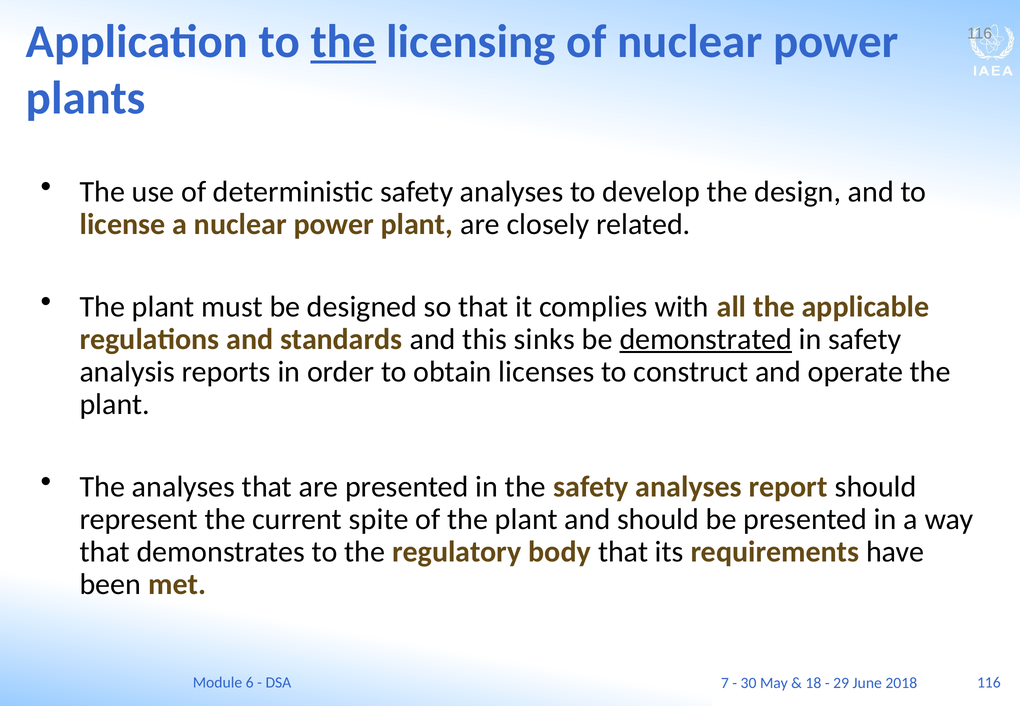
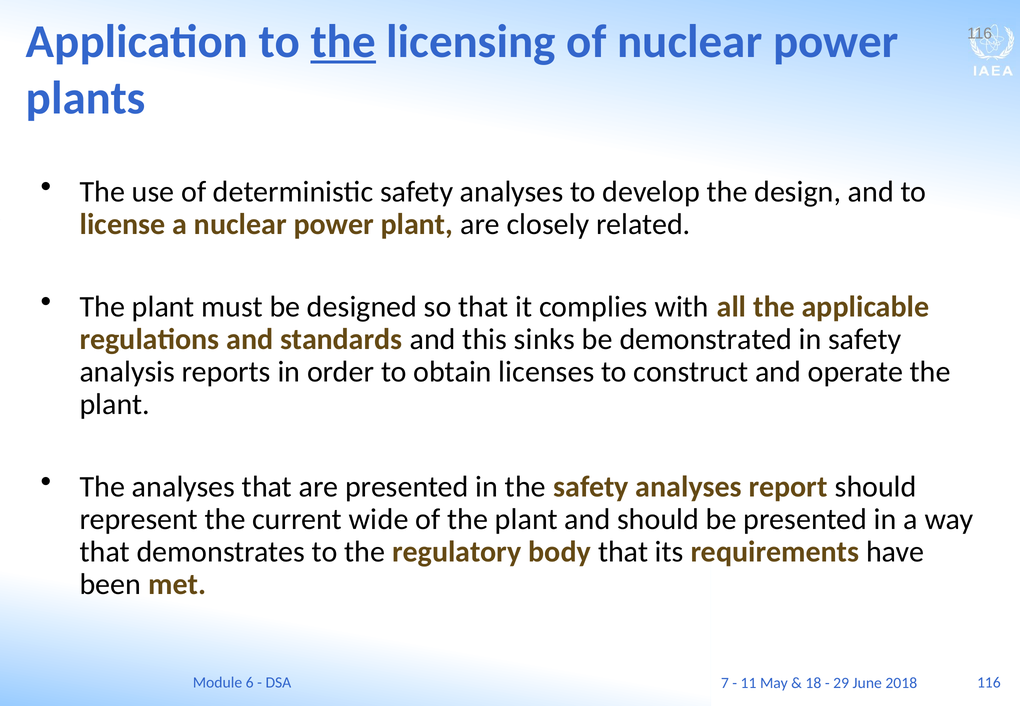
demonstrated underline: present -> none
spite: spite -> wide
30: 30 -> 11
